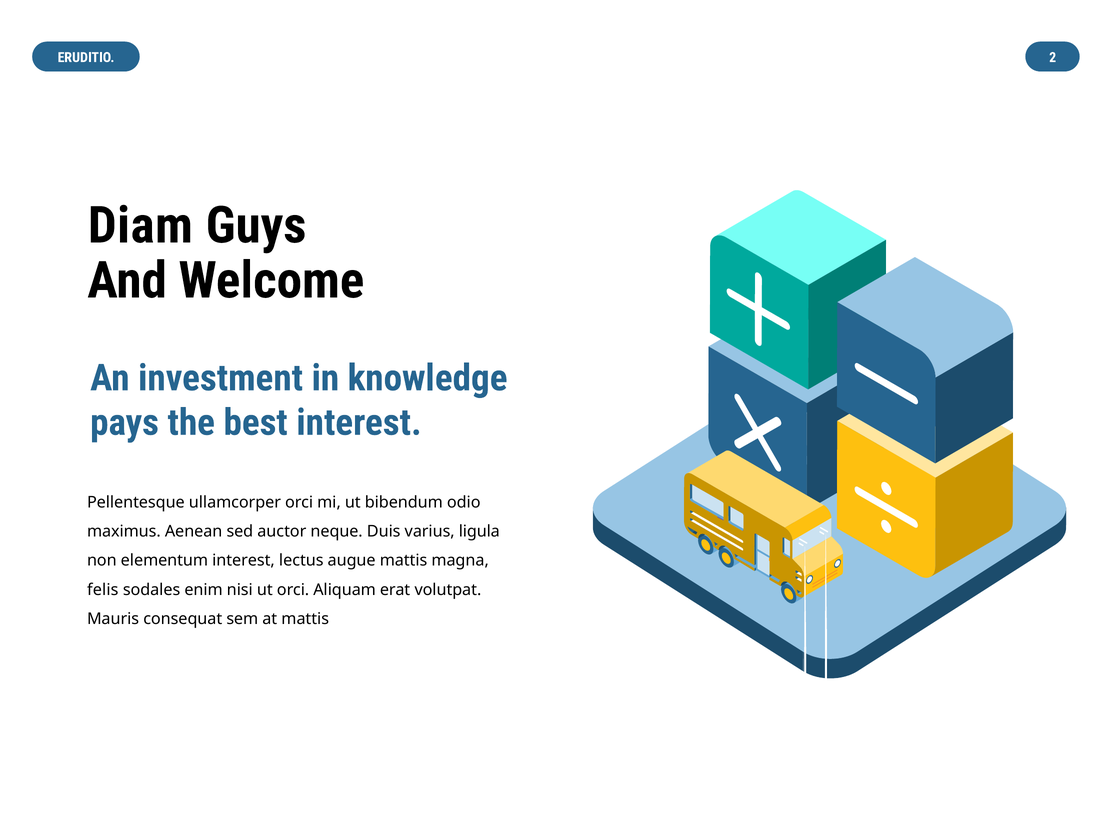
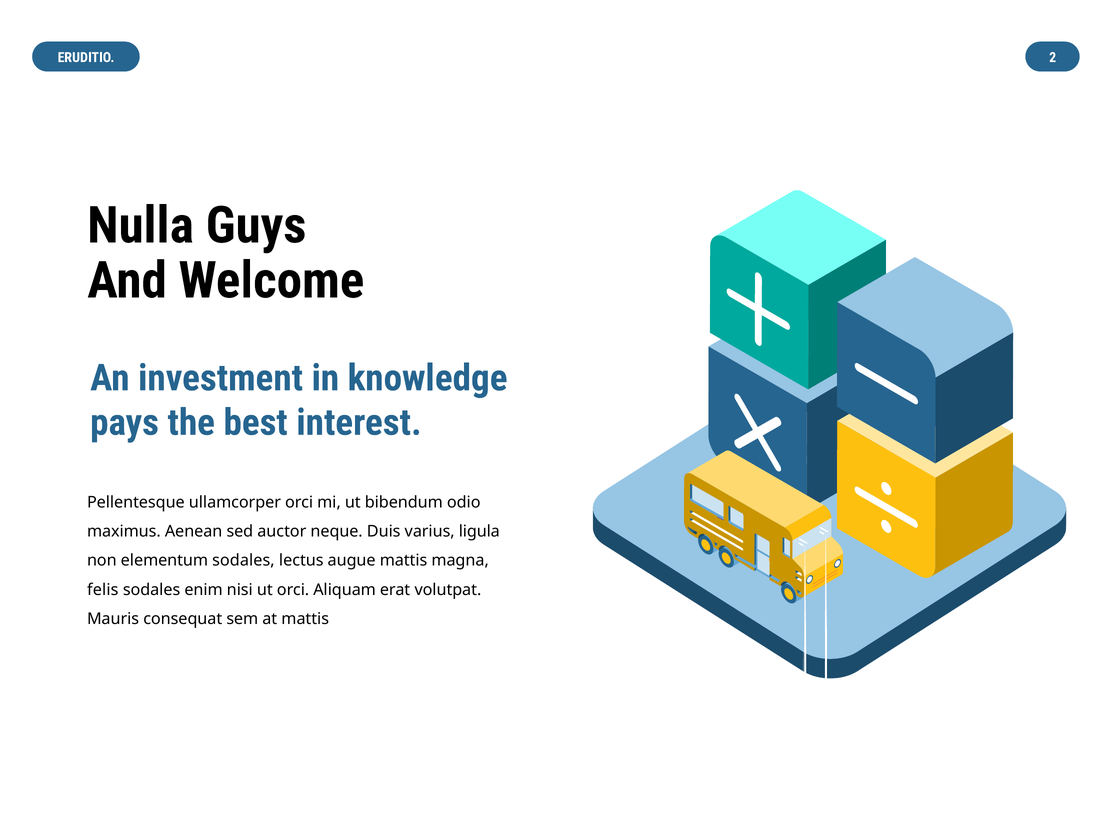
Diam: Diam -> Nulla
elementum interest: interest -> sodales
